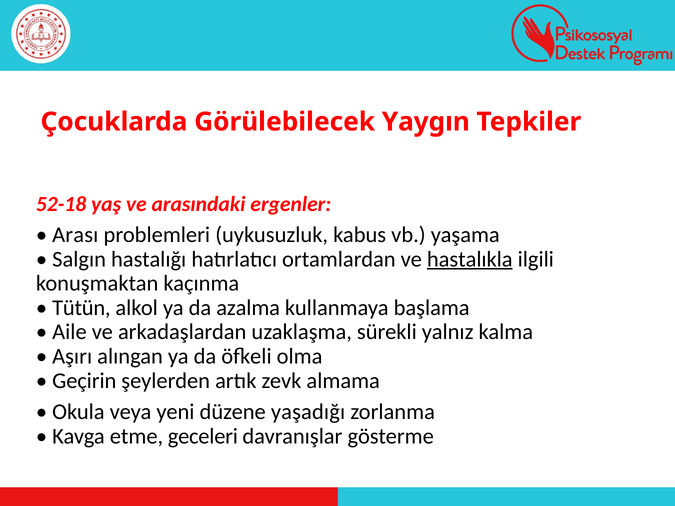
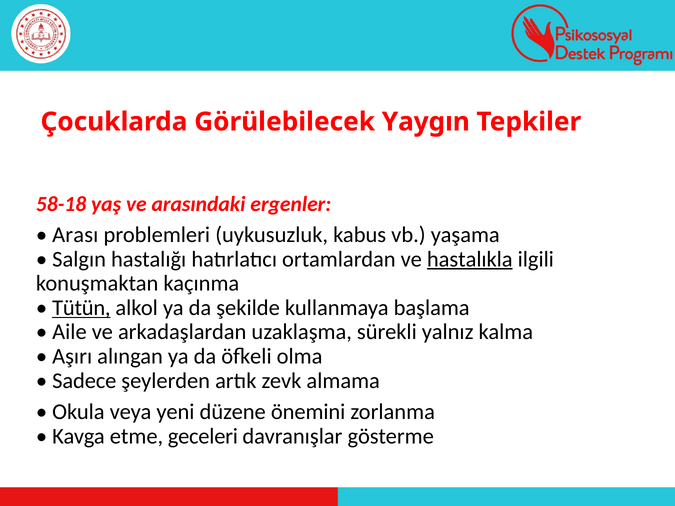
52-18: 52-18 -> 58-18
Tütün underline: none -> present
azalma: azalma -> şekilde
Geçirin: Geçirin -> Sadece
yaşadığı: yaşadığı -> önemini
